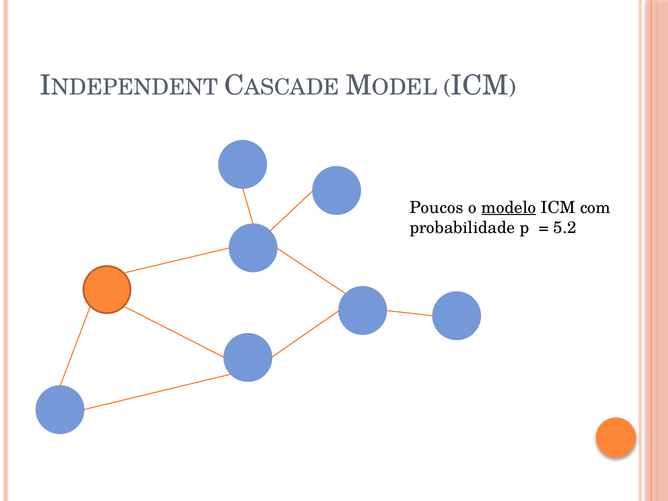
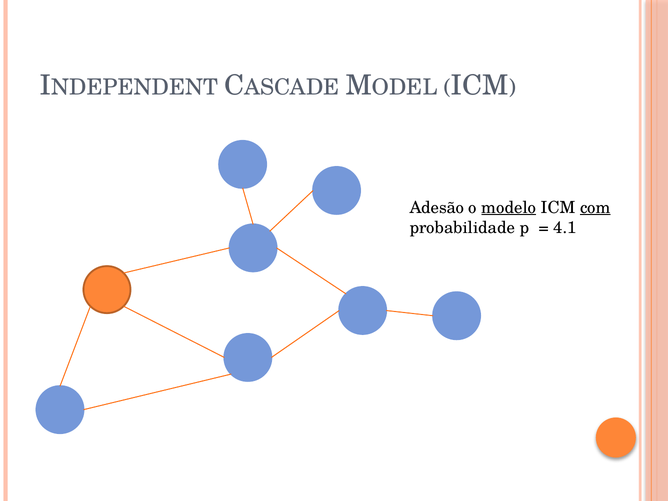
Poucos: Poucos -> Adesão
com underline: none -> present
5.2: 5.2 -> 4.1
